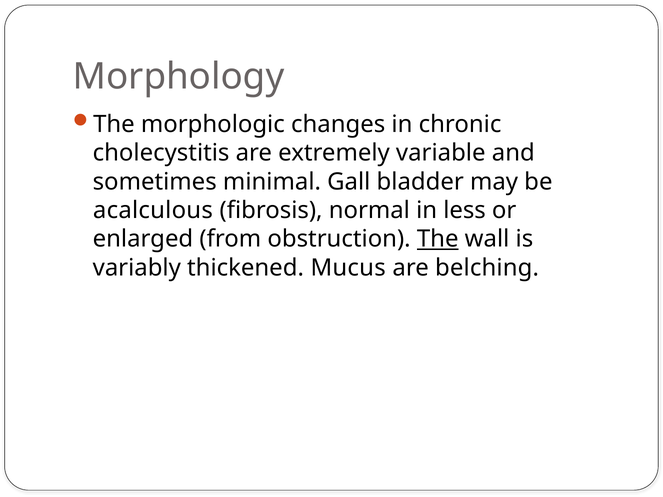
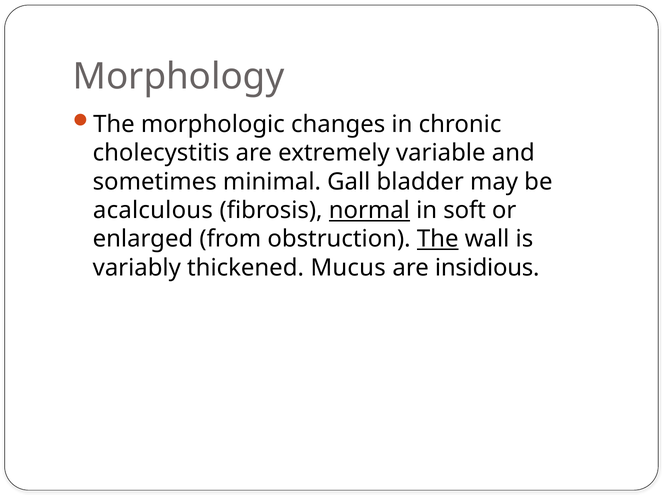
normal underline: none -> present
less: less -> soft
belching: belching -> insidious
